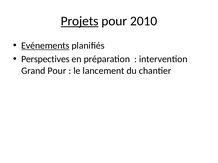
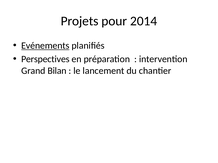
Projets underline: present -> none
2010: 2010 -> 2014
Grand Pour: Pour -> Bilan
